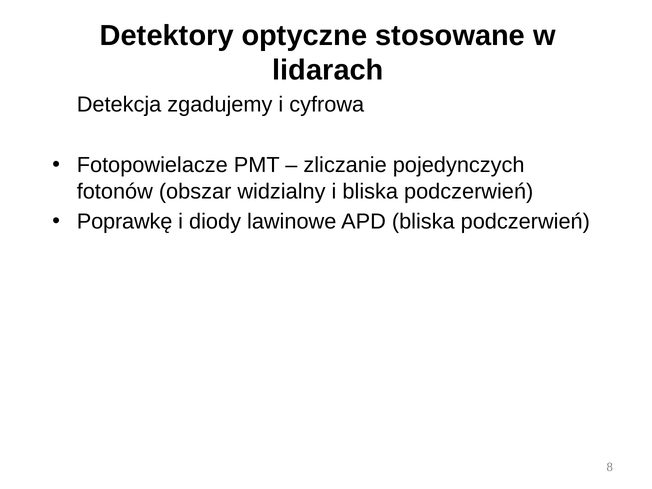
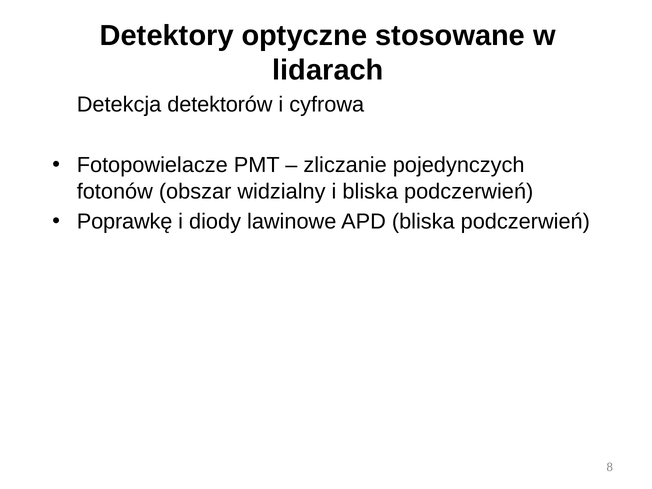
zgadujemy: zgadujemy -> detektorów
